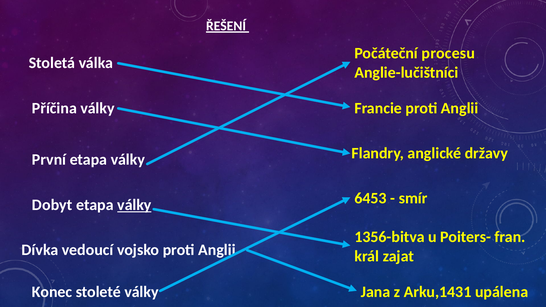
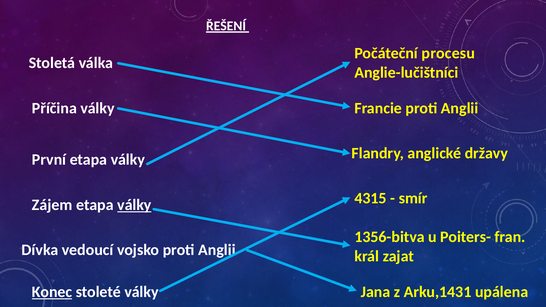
6453: 6453 -> 4315
Dobyt: Dobyt -> Zájem
Konec underline: none -> present
